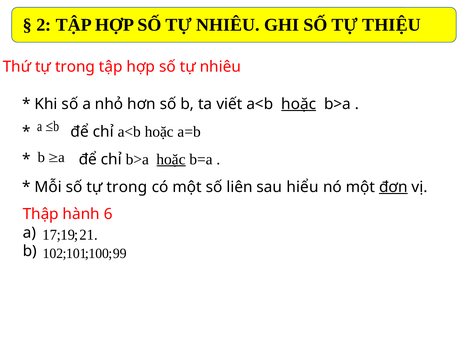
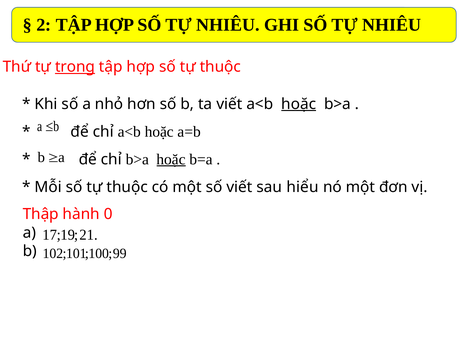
GHI SỐ TỰ THIỆU: THIỆU -> NHIÊU
trong at (75, 67) underline: none -> present
nhiêu at (220, 67): nhiêu -> thuộc
Mỗi số tự trong: trong -> thuộc
số liên: liên -> viết
đơn underline: present -> none
6: 6 -> 0
